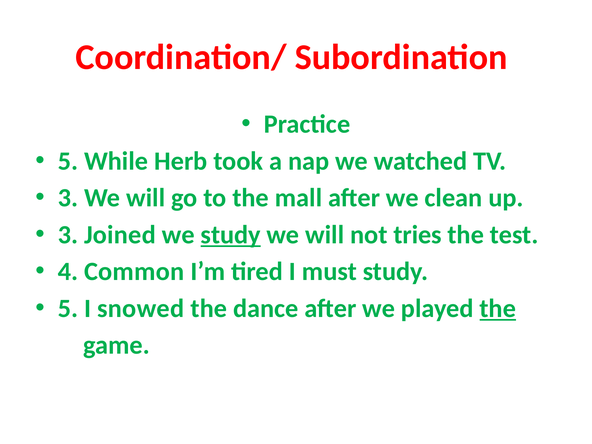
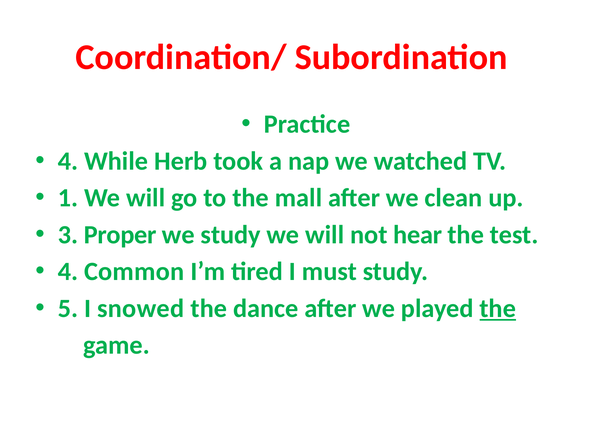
5 at (68, 161): 5 -> 4
3 at (68, 198): 3 -> 1
Joined: Joined -> Proper
study at (231, 235) underline: present -> none
tries: tries -> hear
